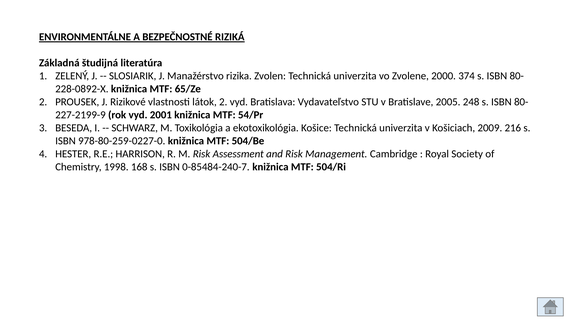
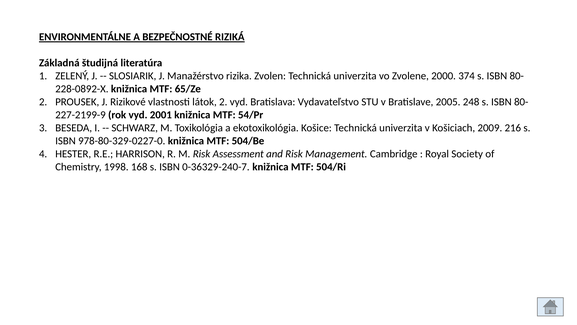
978-80-259-0227-0: 978-80-259-0227-0 -> 978-80-329-0227-0
0-85484-240-7: 0-85484-240-7 -> 0-36329-240-7
